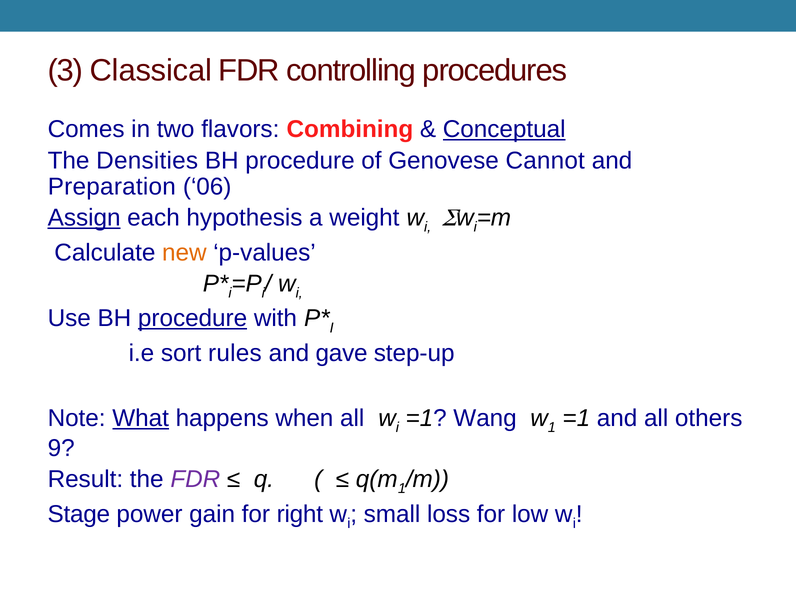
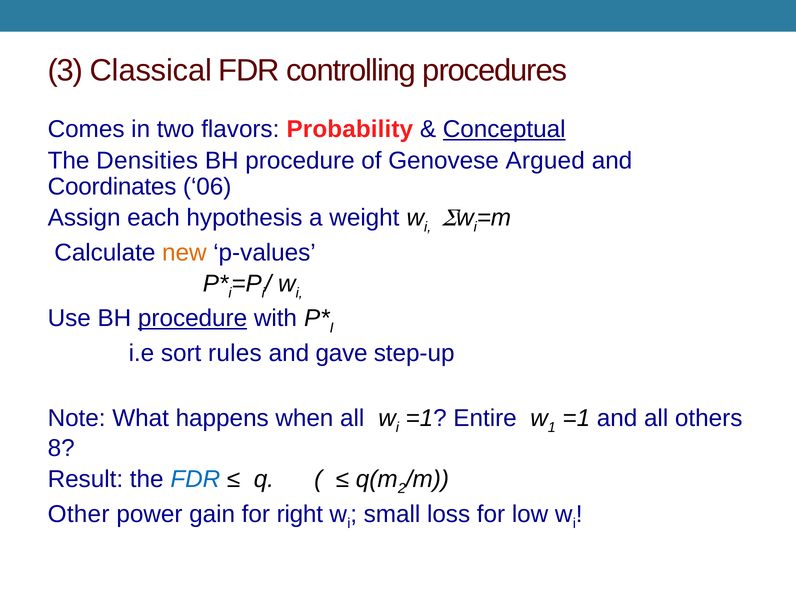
Combining: Combining -> Probability
Cannot: Cannot -> Argued
Preparation: Preparation -> Coordinates
Assign underline: present -> none
What underline: present -> none
Wang: Wang -> Entire
9: 9 -> 8
FDR at (195, 479) colour: purple -> blue
1 at (402, 489): 1 -> 2
Stage: Stage -> Other
